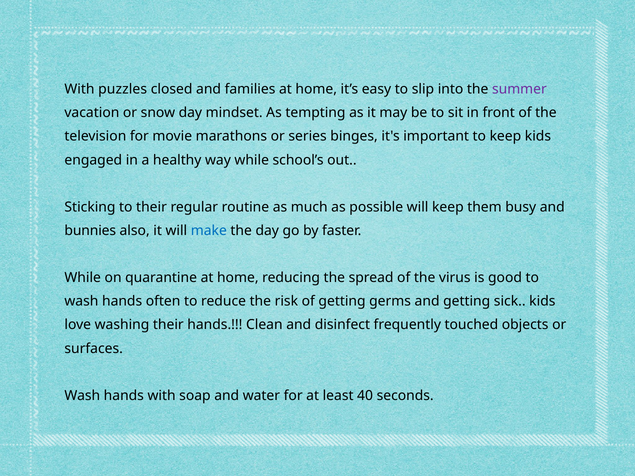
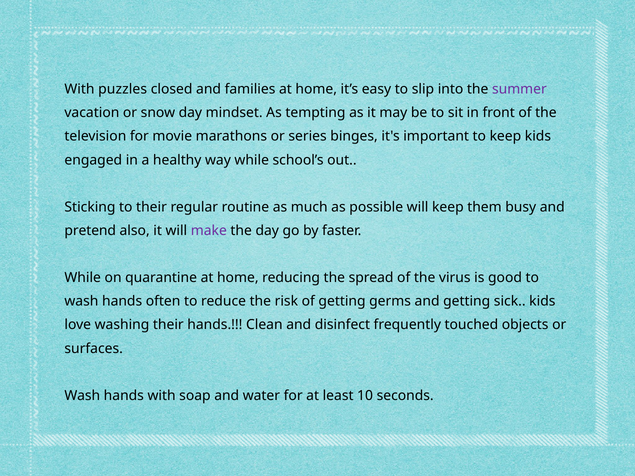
bunnies: bunnies -> pretend
make colour: blue -> purple
40: 40 -> 10
